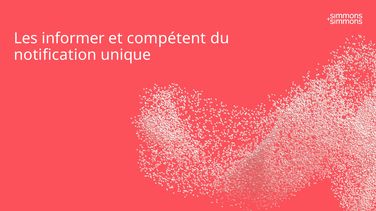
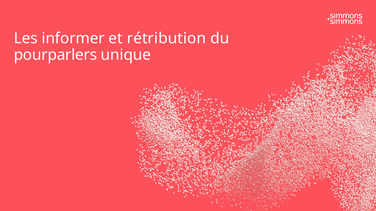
compétent: compétent -> rétribution
notification: notification -> pourparlers
